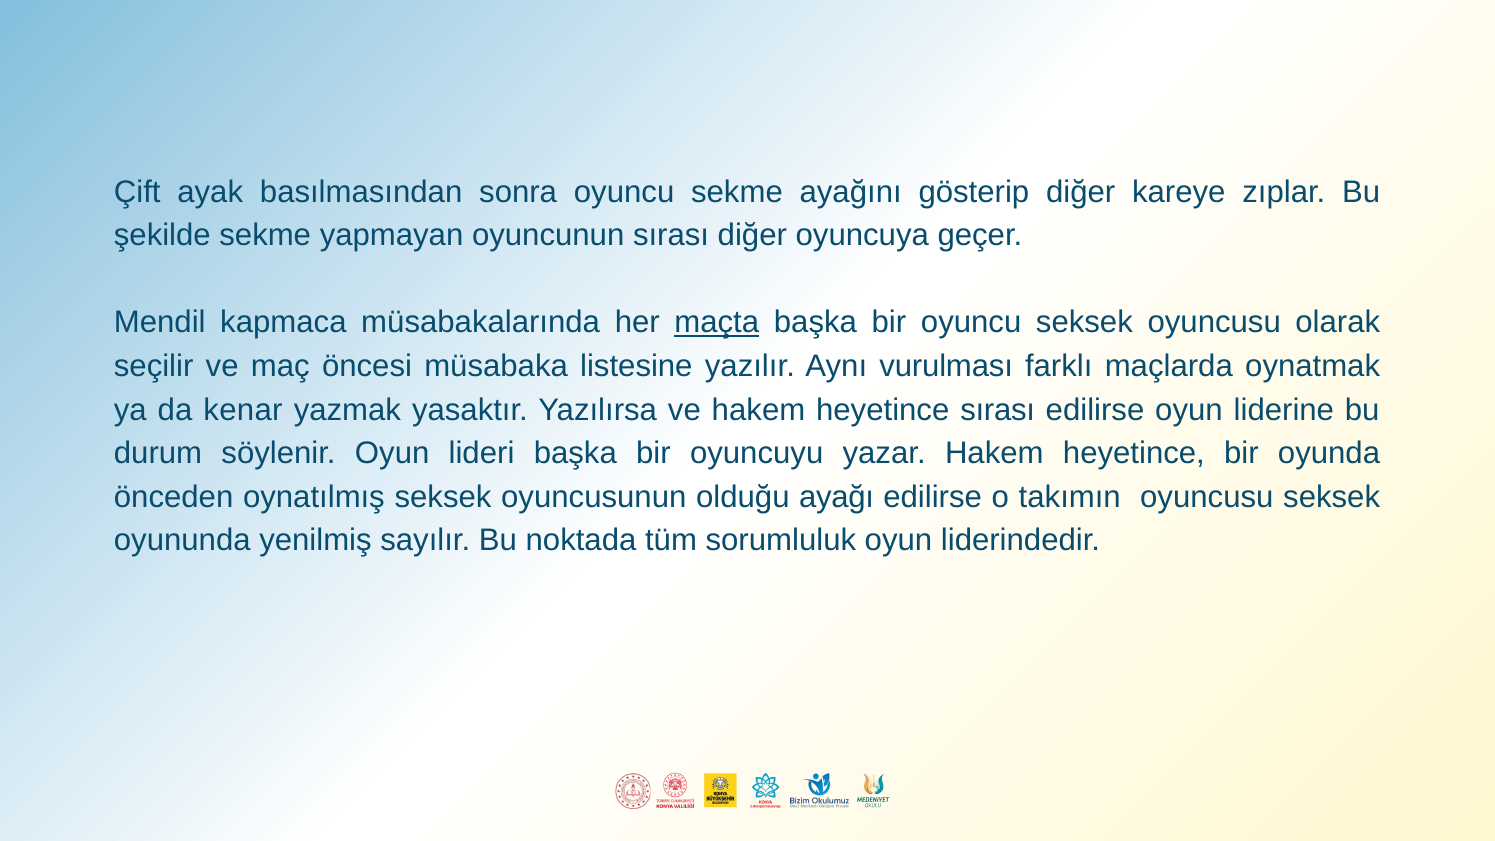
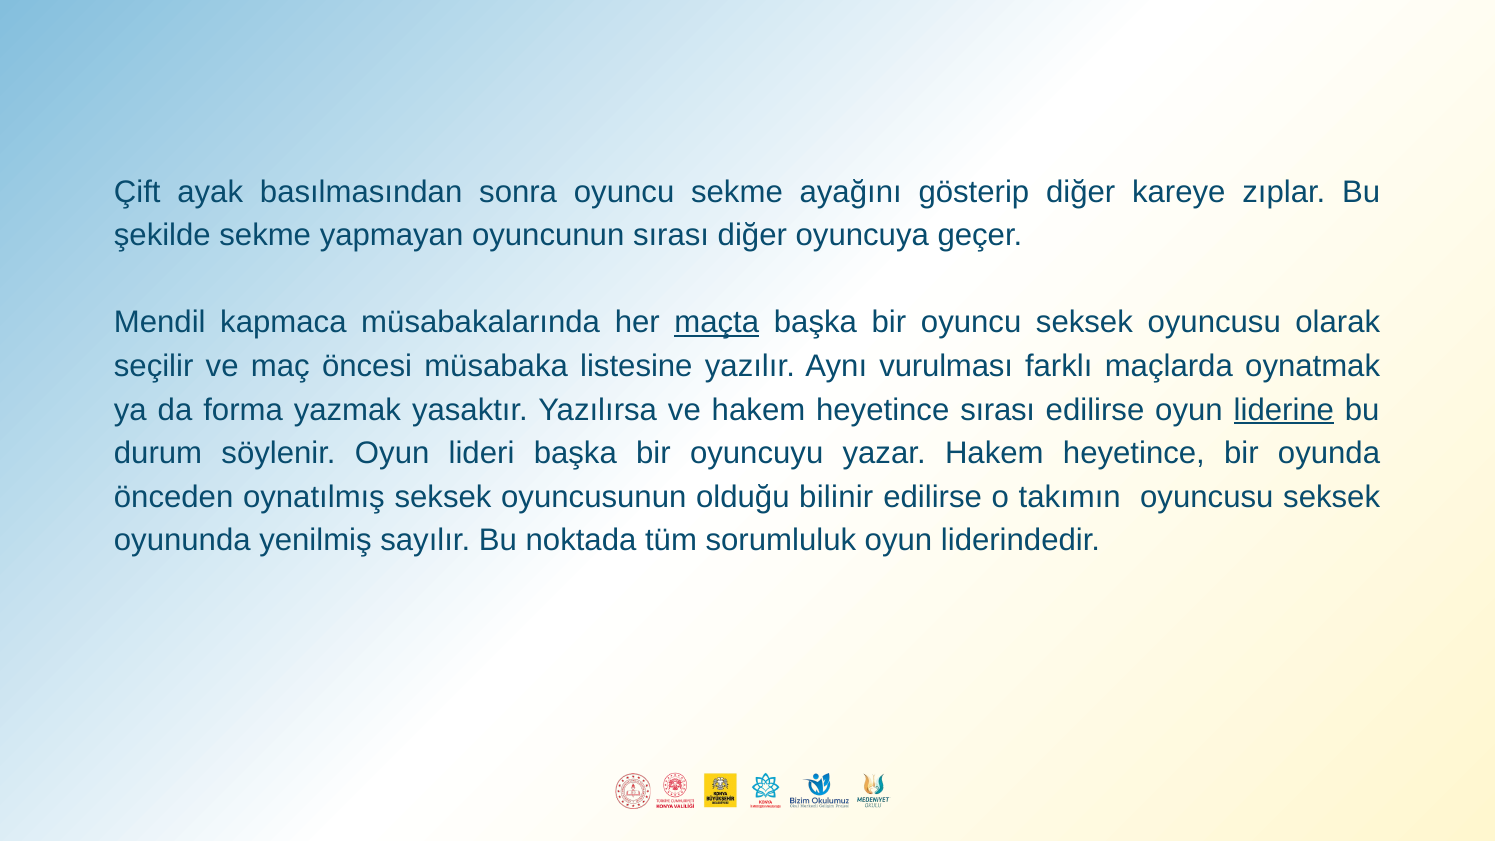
kenar: kenar -> forma
liderine underline: none -> present
ayağı: ayağı -> bilinir
